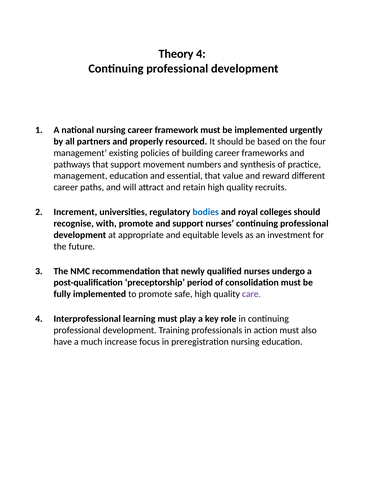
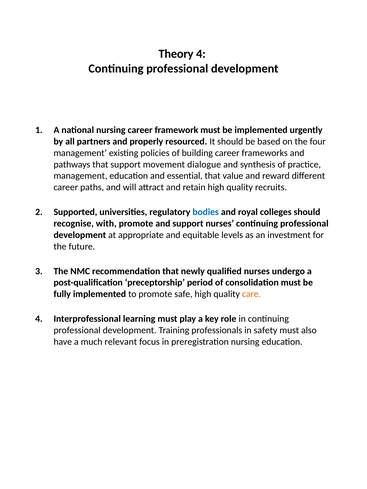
numbers: numbers -> dialogue
Increment: Increment -> Supported
care colour: purple -> orange
action: action -> safety
increase: increase -> relevant
